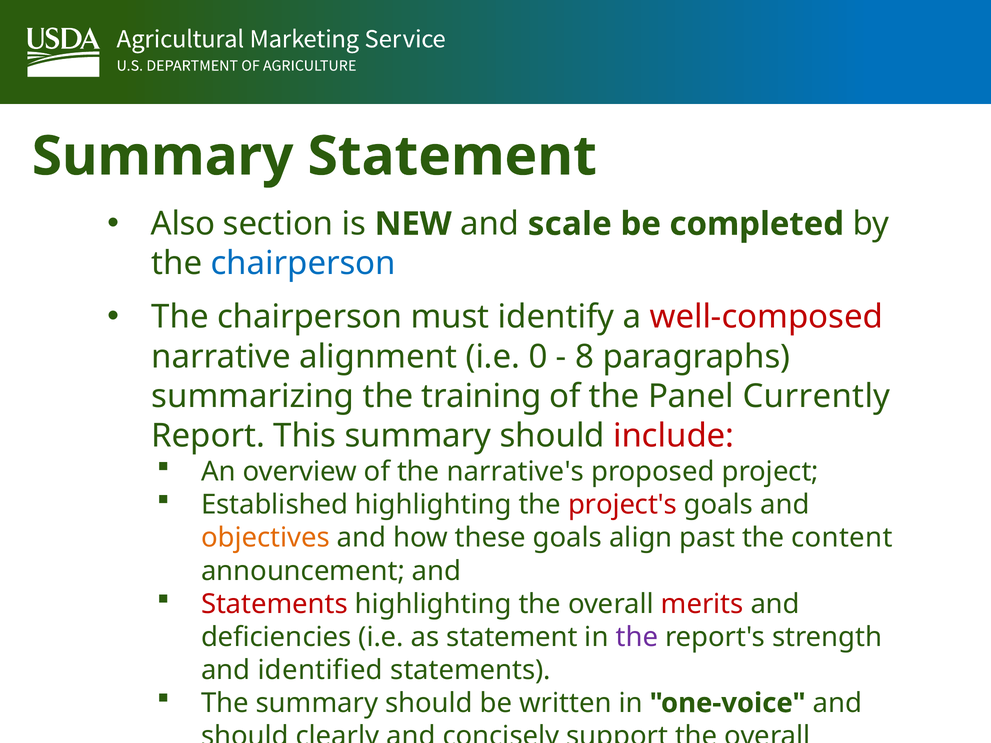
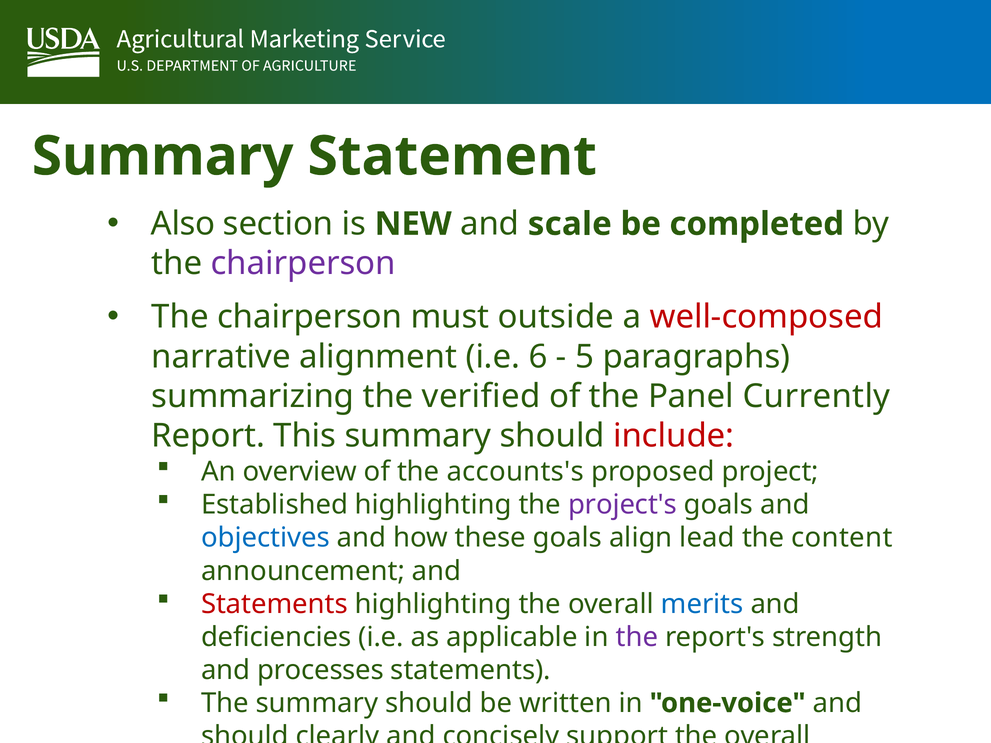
chairperson at (303, 264) colour: blue -> purple
identify: identify -> outside
0: 0 -> 6
8: 8 -> 5
training: training -> verified
narrative's: narrative's -> accounts's
project's colour: red -> purple
objectives colour: orange -> blue
past: past -> lead
merits colour: red -> blue
as statement: statement -> applicable
identified: identified -> processes
